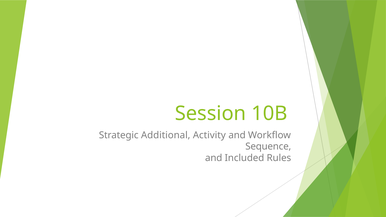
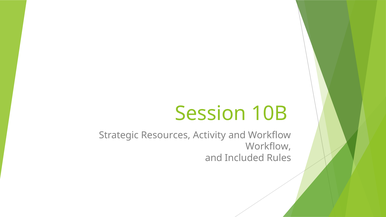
Additional: Additional -> Resources
Sequence at (268, 147): Sequence -> Workﬂow
